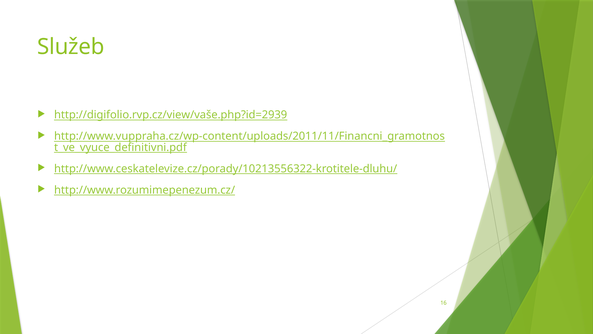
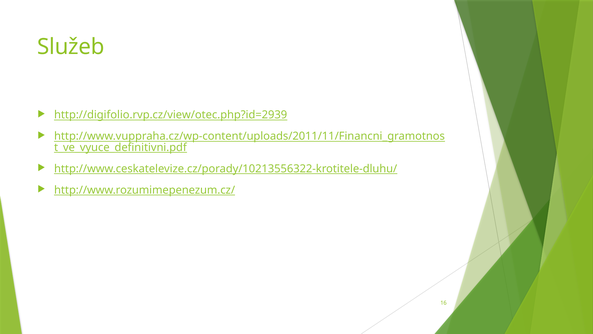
http://digifolio.rvp.cz/view/vaše.php?id=2939: http://digifolio.rvp.cz/view/vaše.php?id=2939 -> http://digifolio.rvp.cz/view/otec.php?id=2939
